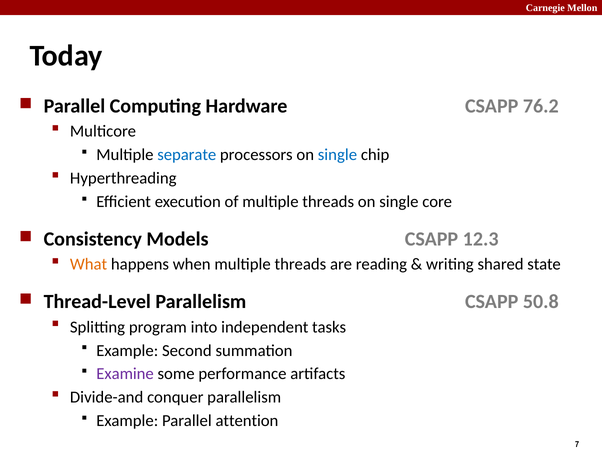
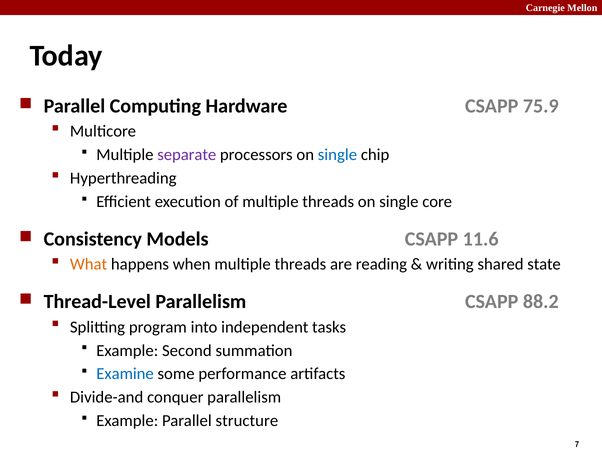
76.2: 76.2 -> 75.9
separate colour: blue -> purple
12.3: 12.3 -> 11.6
50.8: 50.8 -> 88.2
Examine colour: purple -> blue
attention: attention -> structure
